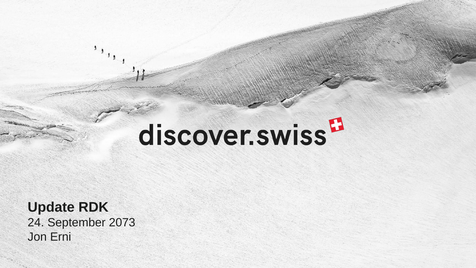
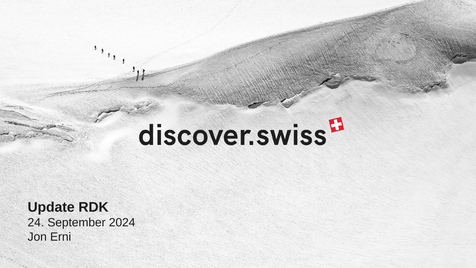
2073: 2073 -> 2024
